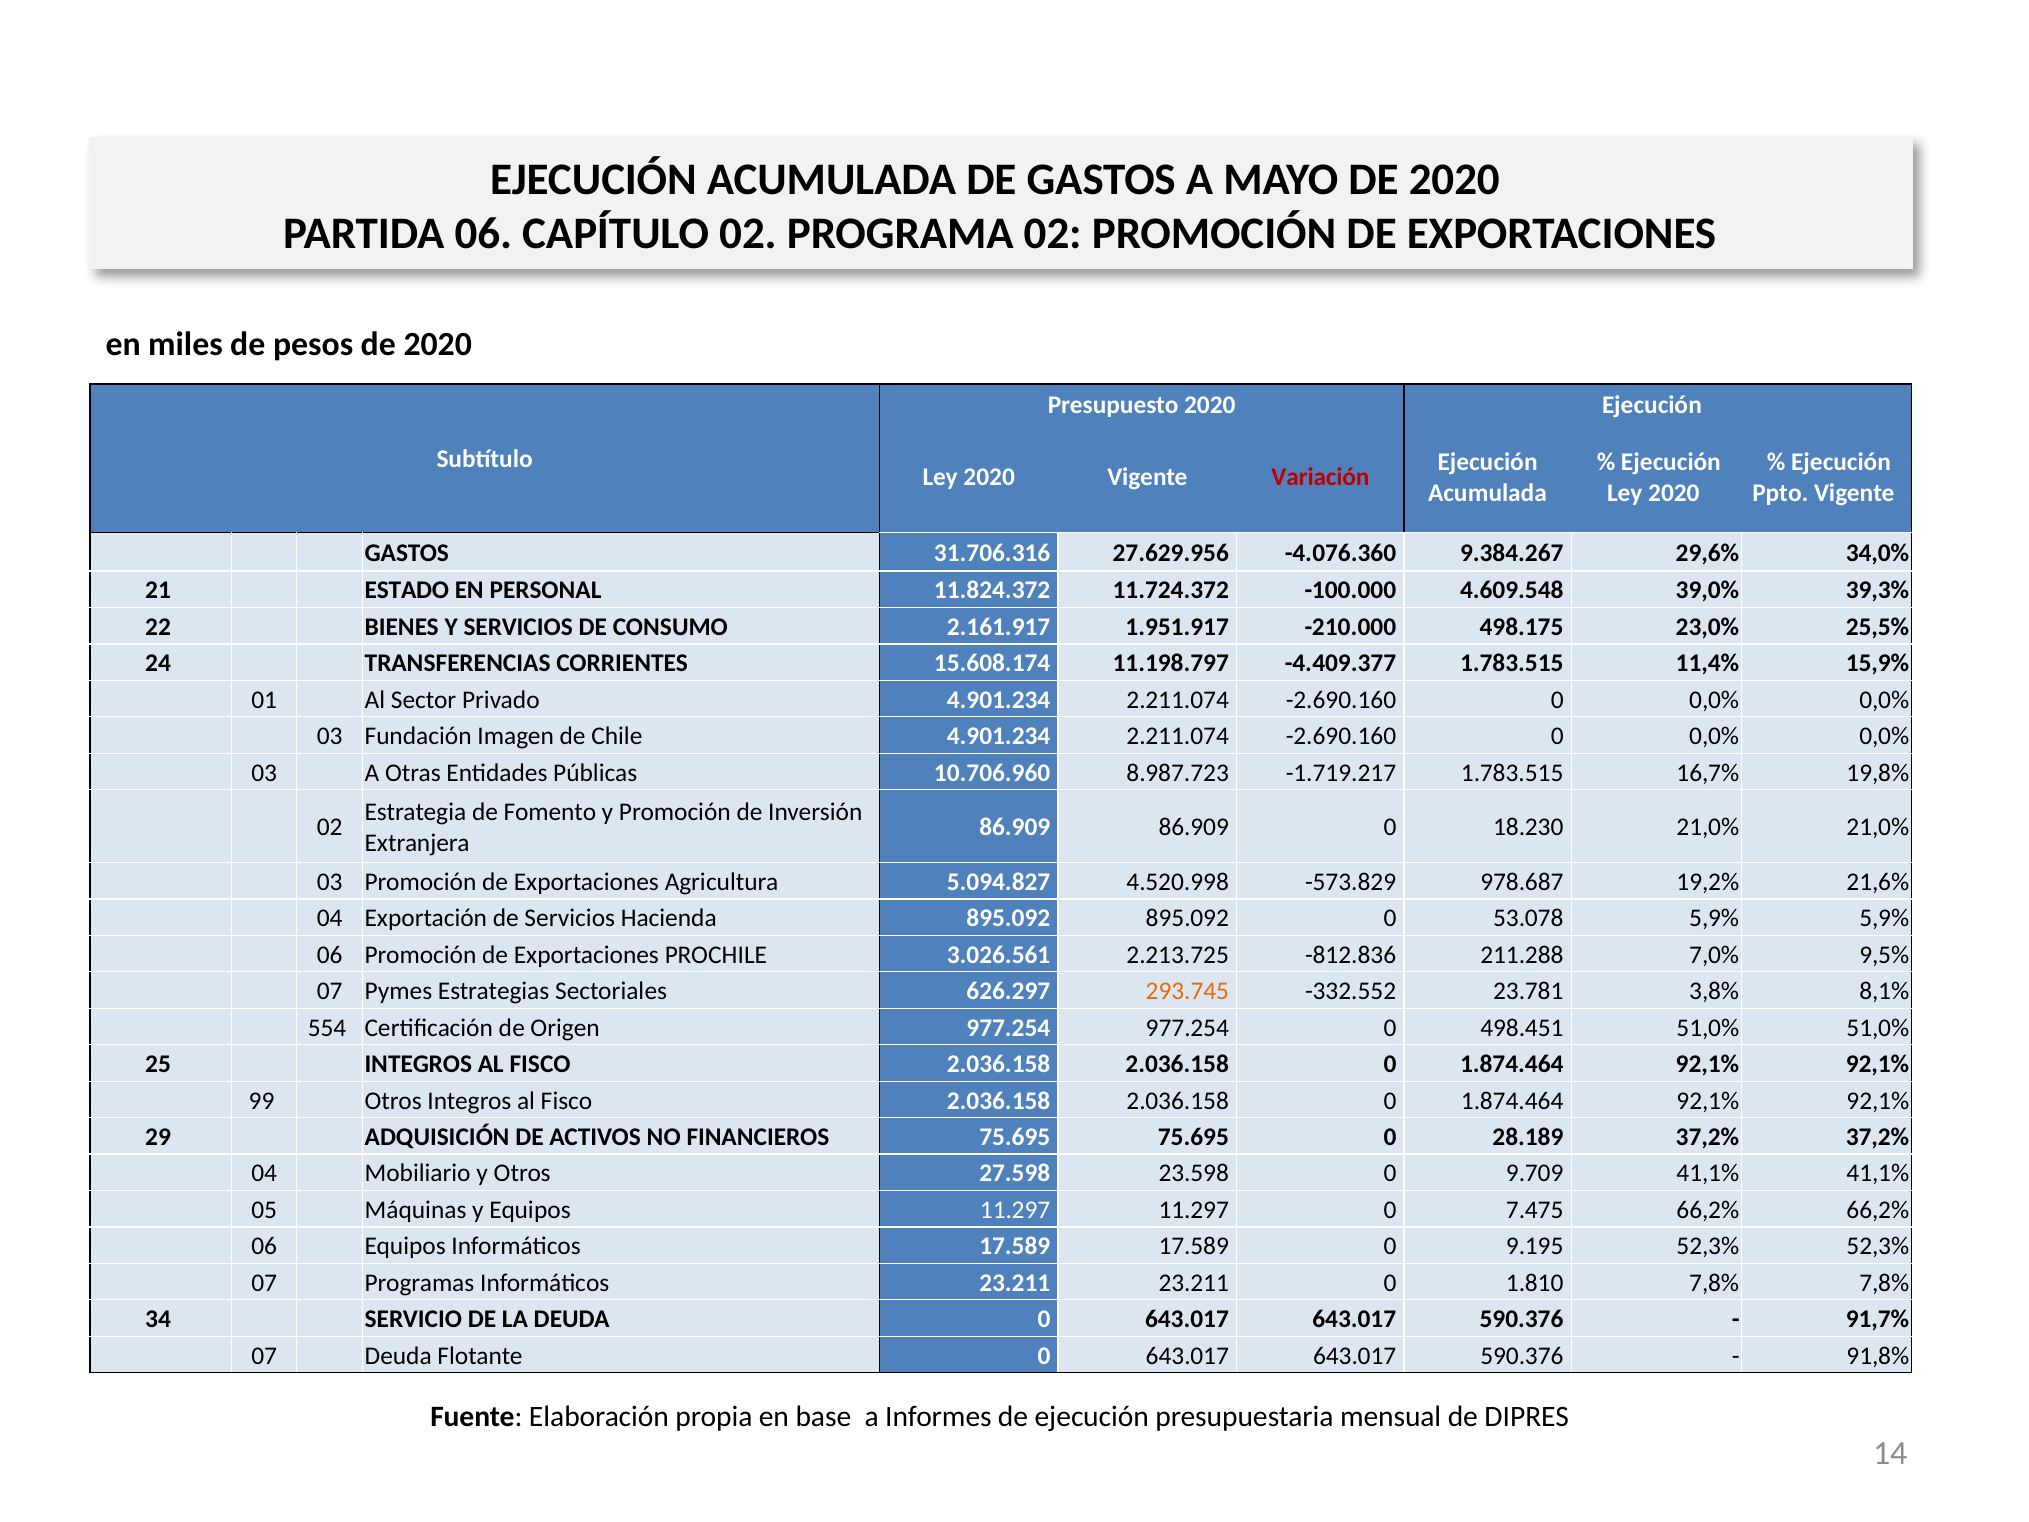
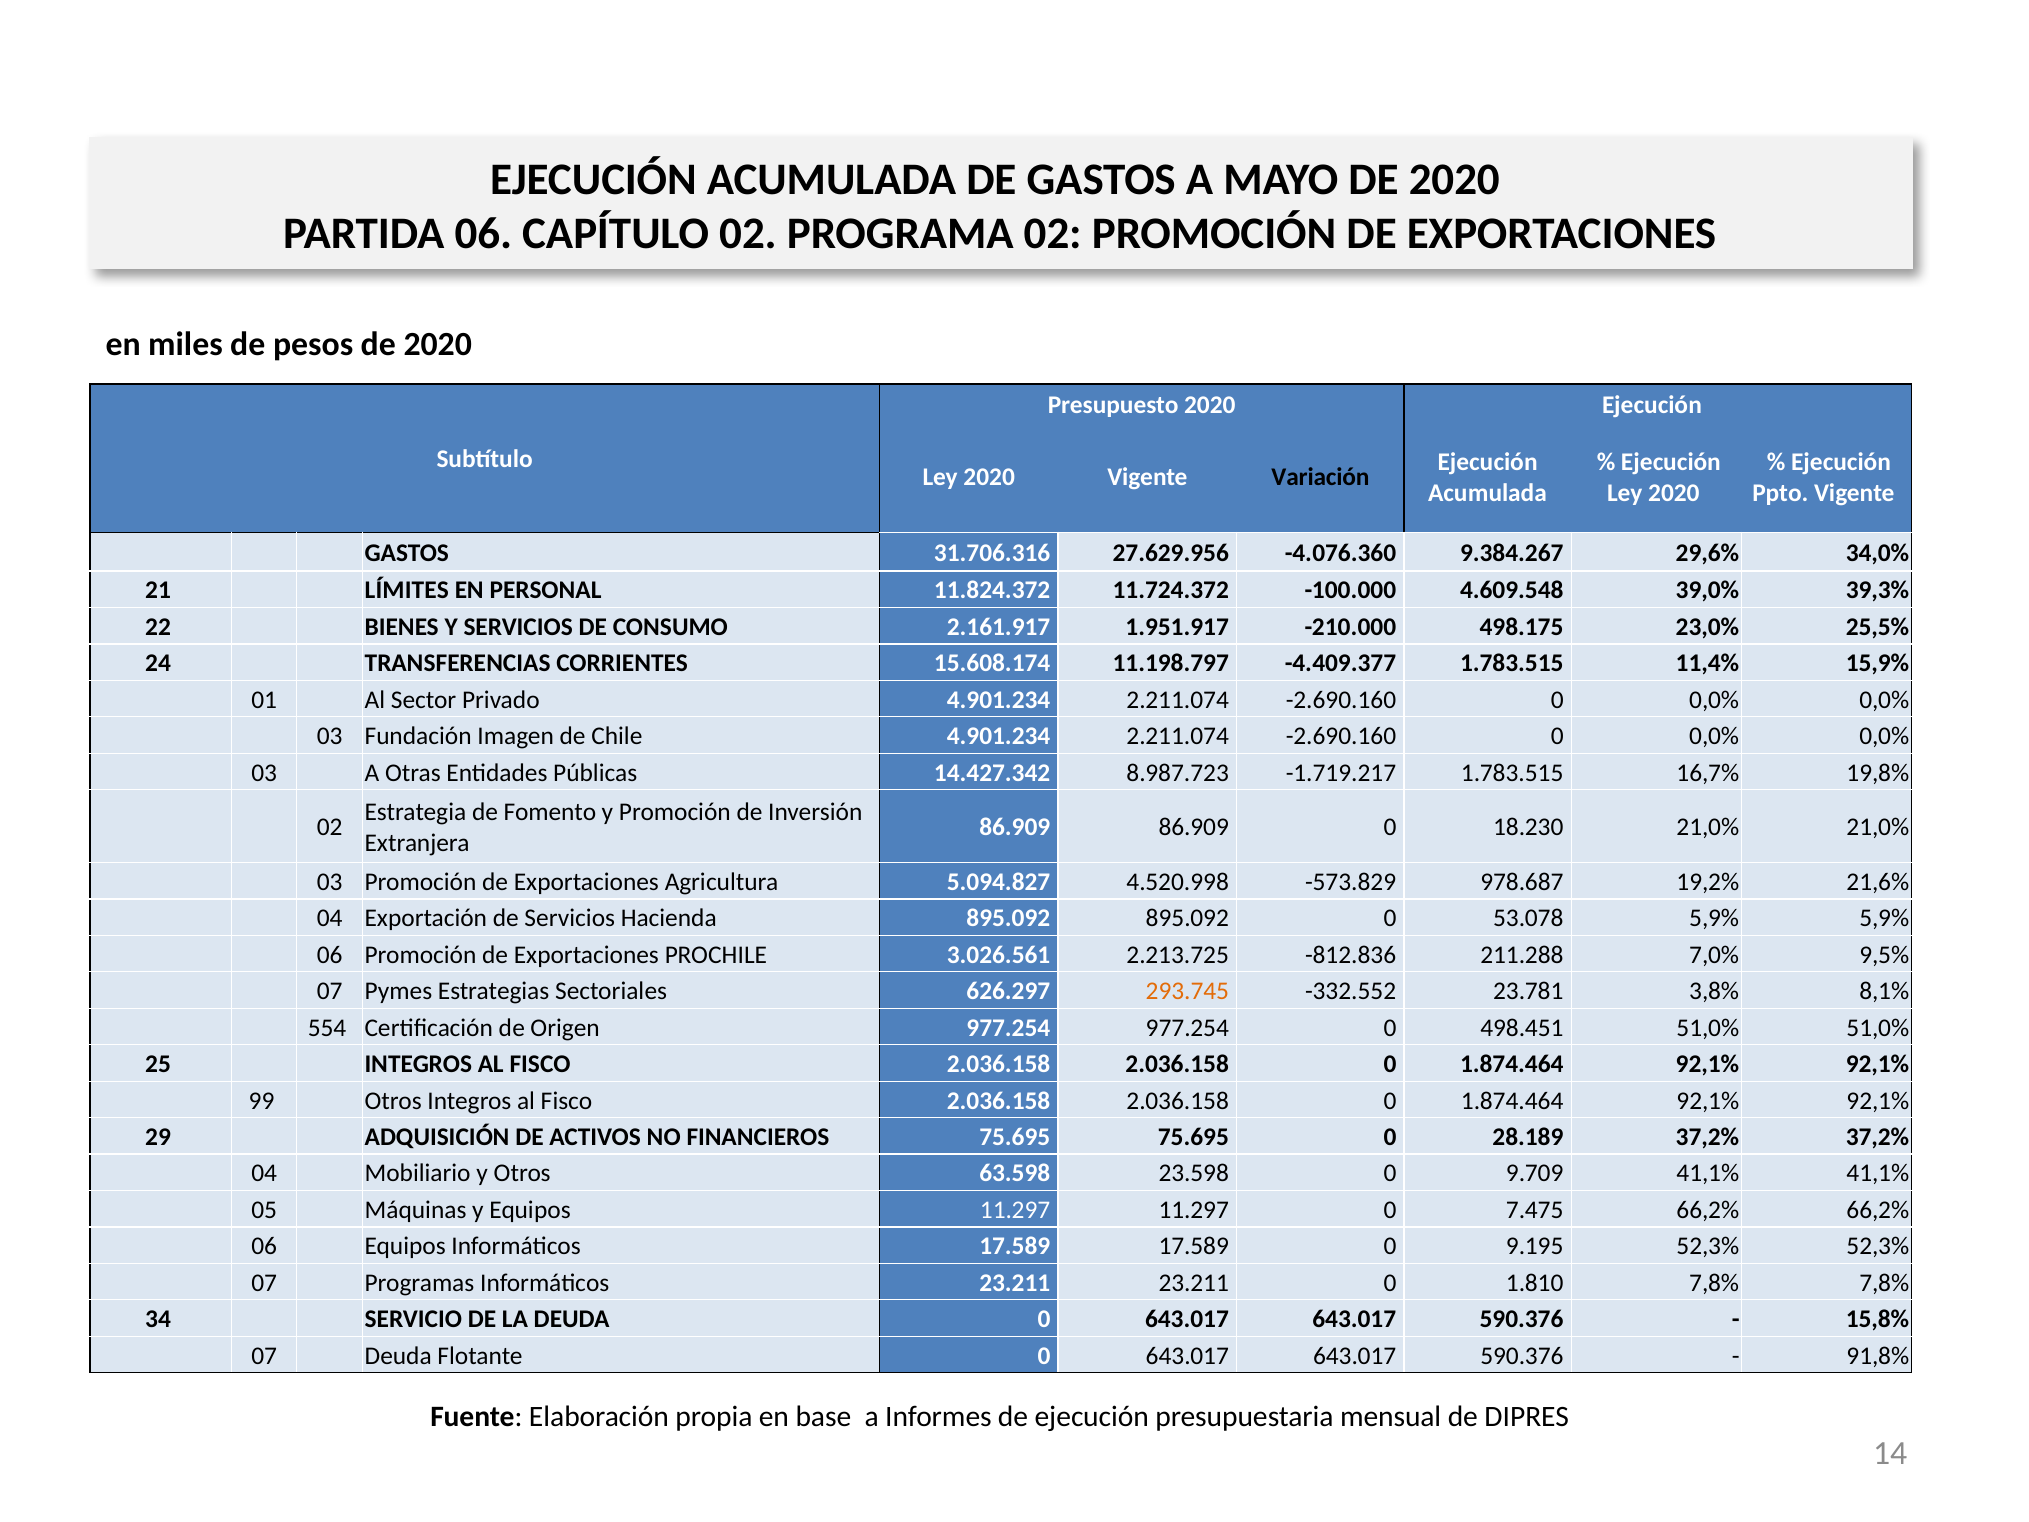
Variación colour: red -> black
ESTADO: ESTADO -> LÍMITES
10.706.960: 10.706.960 -> 14.427.342
27.598: 27.598 -> 63.598
91,7%: 91,7% -> 15,8%
